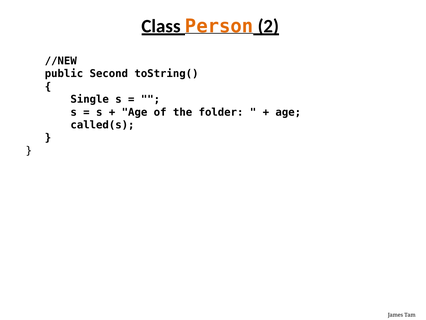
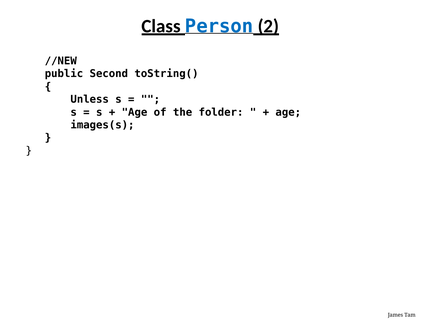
Person colour: orange -> blue
Single: Single -> Unless
called(s: called(s -> images(s
